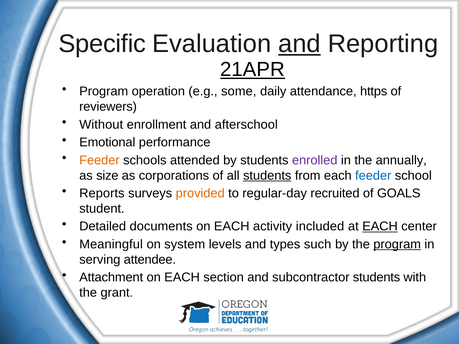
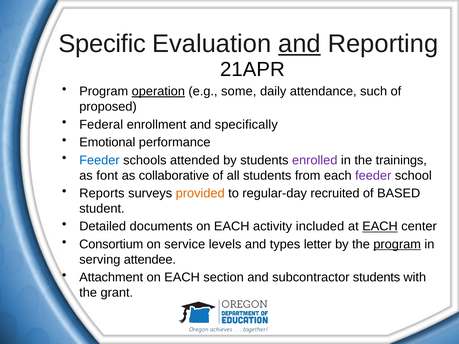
21APR underline: present -> none
operation underline: none -> present
https: https -> such
reviewers: reviewers -> proposed
Without: Without -> Federal
afterschool: afterschool -> specifically
Feeder at (99, 160) colour: orange -> blue
annually: annually -> trainings
size: size -> font
corporations: corporations -> collaborative
students at (267, 176) underline: present -> none
feeder at (373, 176) colour: blue -> purple
GOALS: GOALS -> BASED
Meaningful: Meaningful -> Consortium
system: system -> service
such: such -> letter
